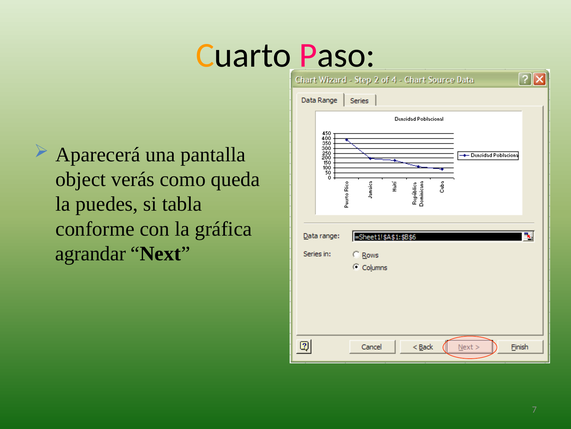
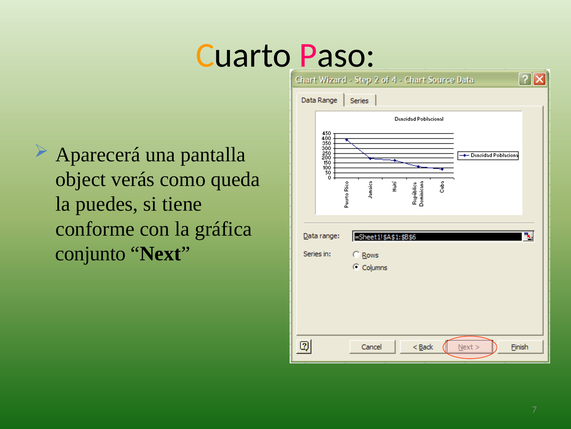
tabla: tabla -> tiene
agrandar: agrandar -> conjunto
